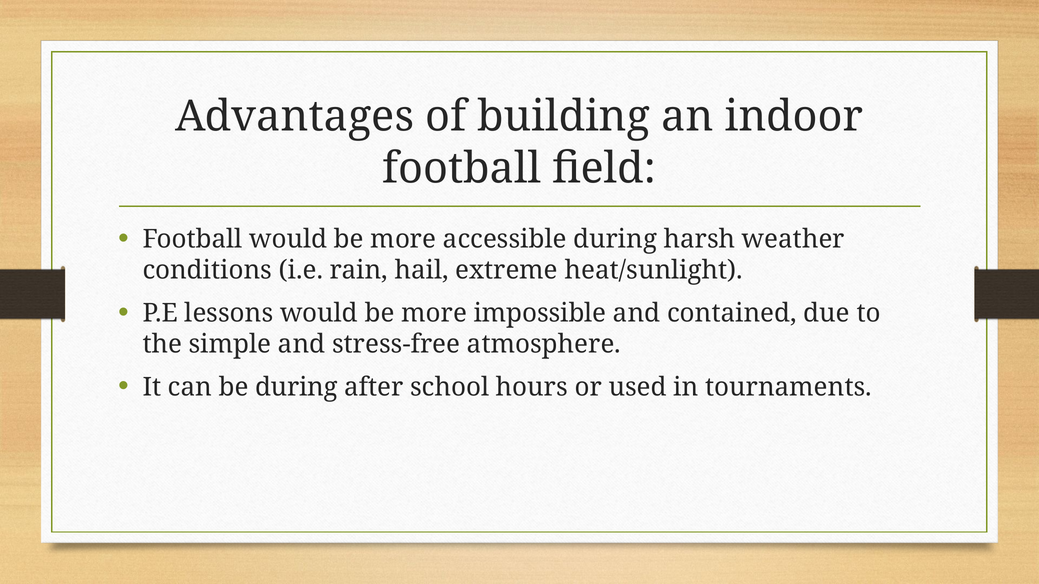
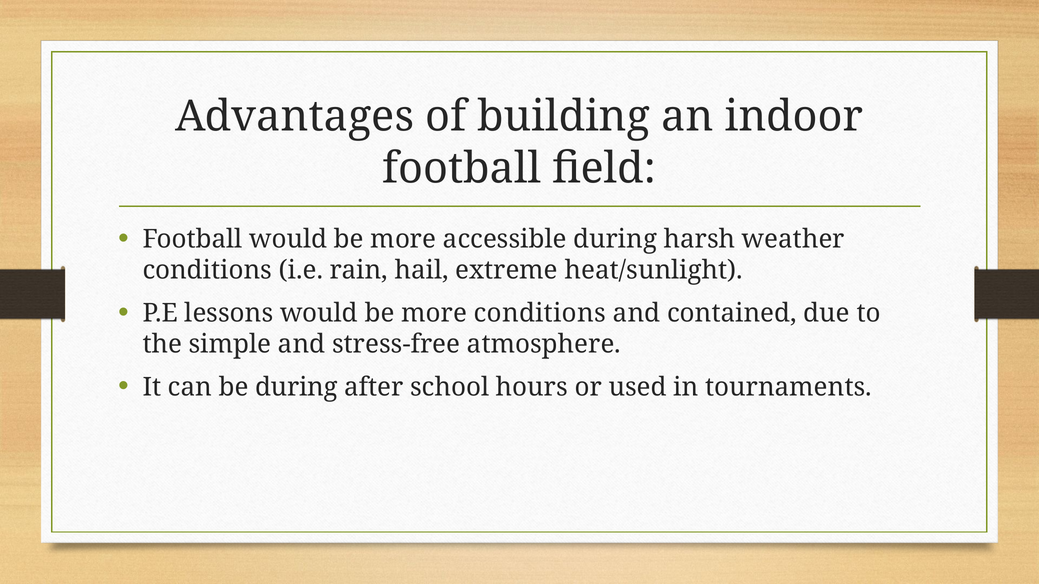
more impossible: impossible -> conditions
